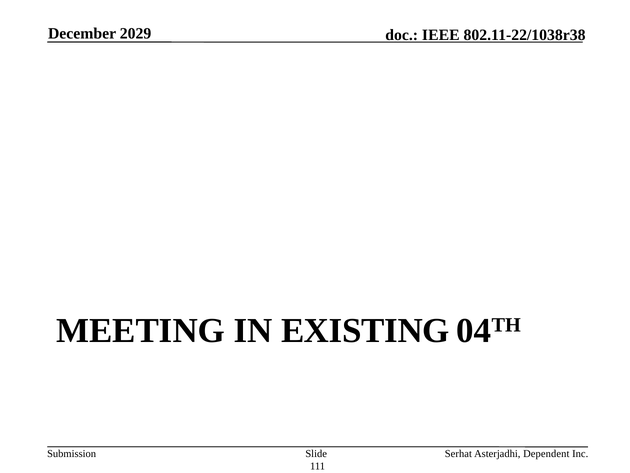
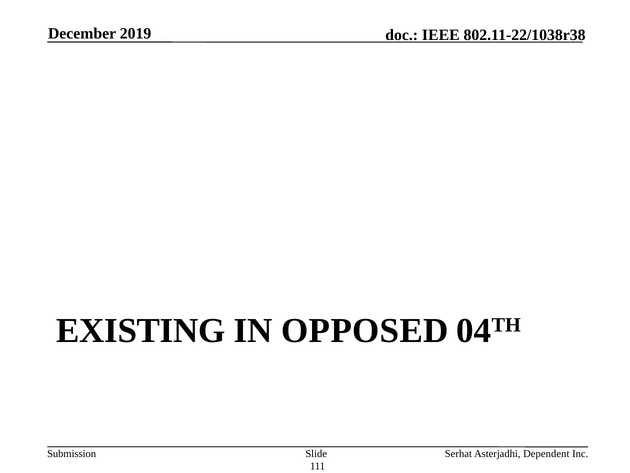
2029: 2029 -> 2019
MEETING: MEETING -> EXISTING
EXISTING: EXISTING -> OPPOSED
